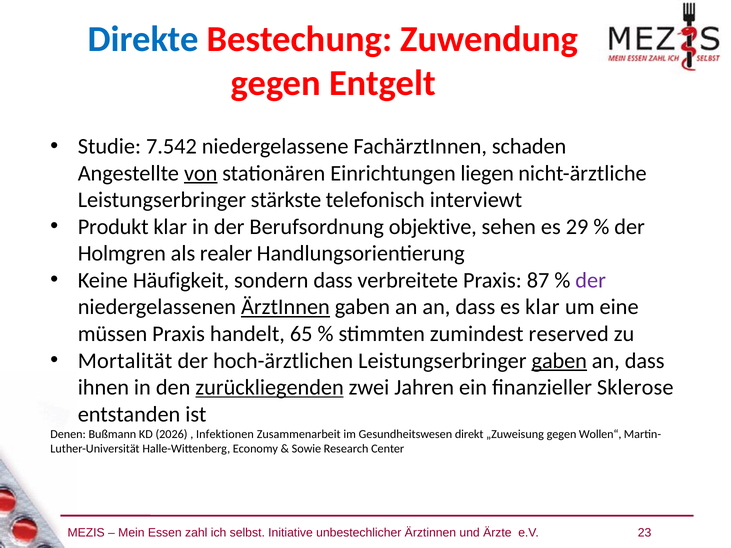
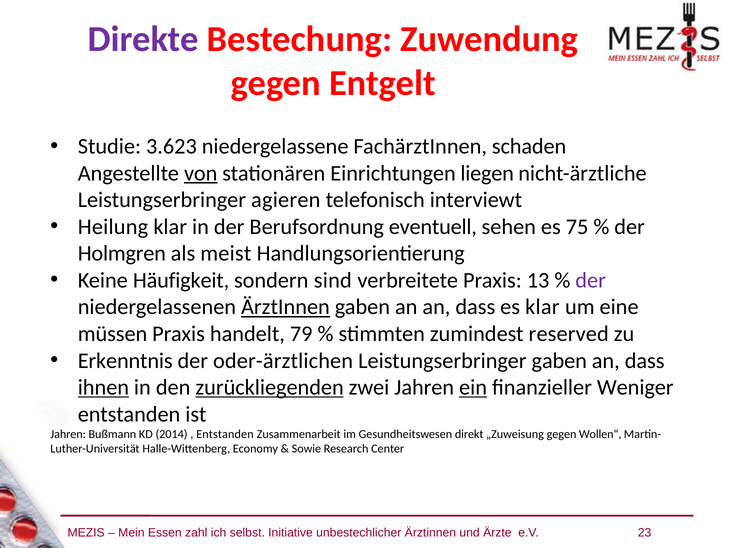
Direkte colour: blue -> purple
7.542: 7.542 -> 3.623
stärkste: stärkste -> agieren
Produkt: Produkt -> Heilung
objektive: objektive -> eventuell
29: 29 -> 75
realer: realer -> meist
sondern dass: dass -> sind
87: 87 -> 13
65: 65 -> 79
Mortalität: Mortalität -> Erkenntnis
hoch-ärztlichen: hoch-ärztlichen -> oder-ärztlichen
gaben at (559, 361) underline: present -> none
ihnen underline: none -> present
ein underline: none -> present
Sklerose: Sklerose -> Weniger
Denen at (68, 434): Denen -> Jahren
2026: 2026 -> 2014
Infektionen at (225, 434): Infektionen -> Entstanden
